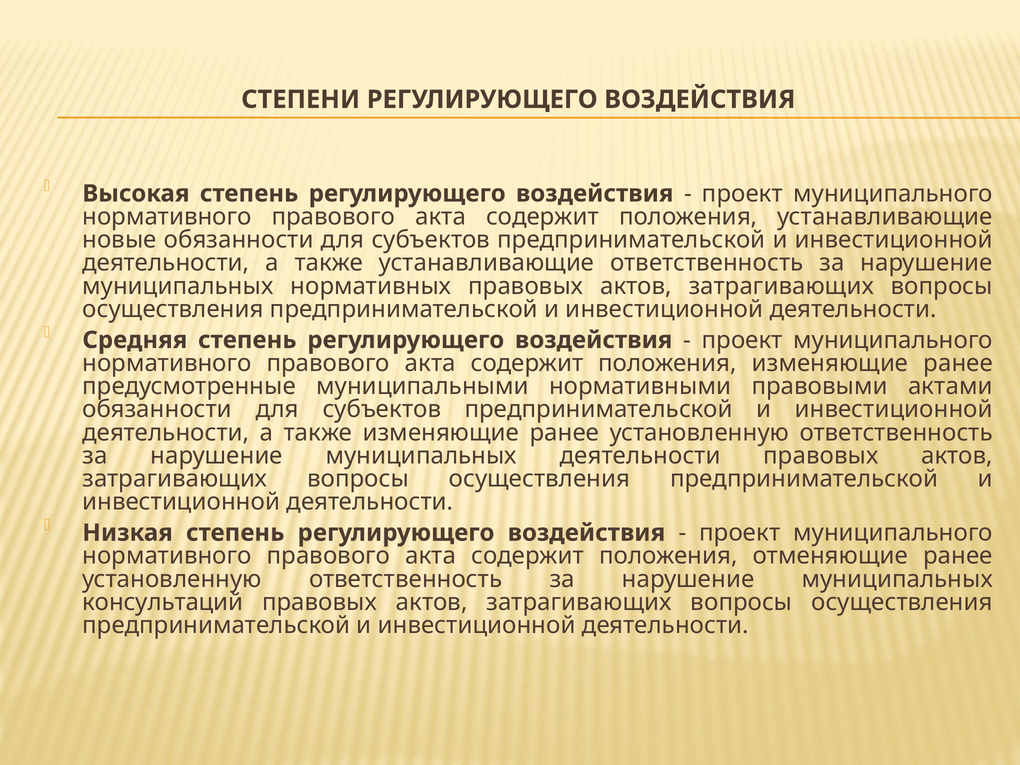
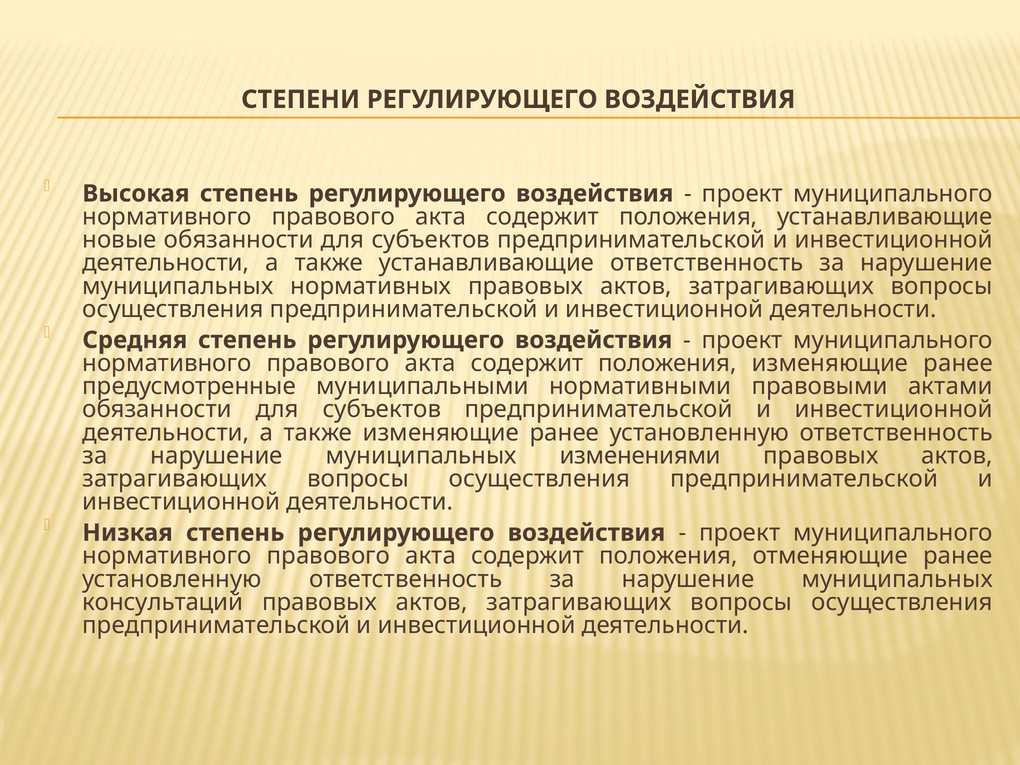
муниципальных деятельности: деятельности -> изменениями
